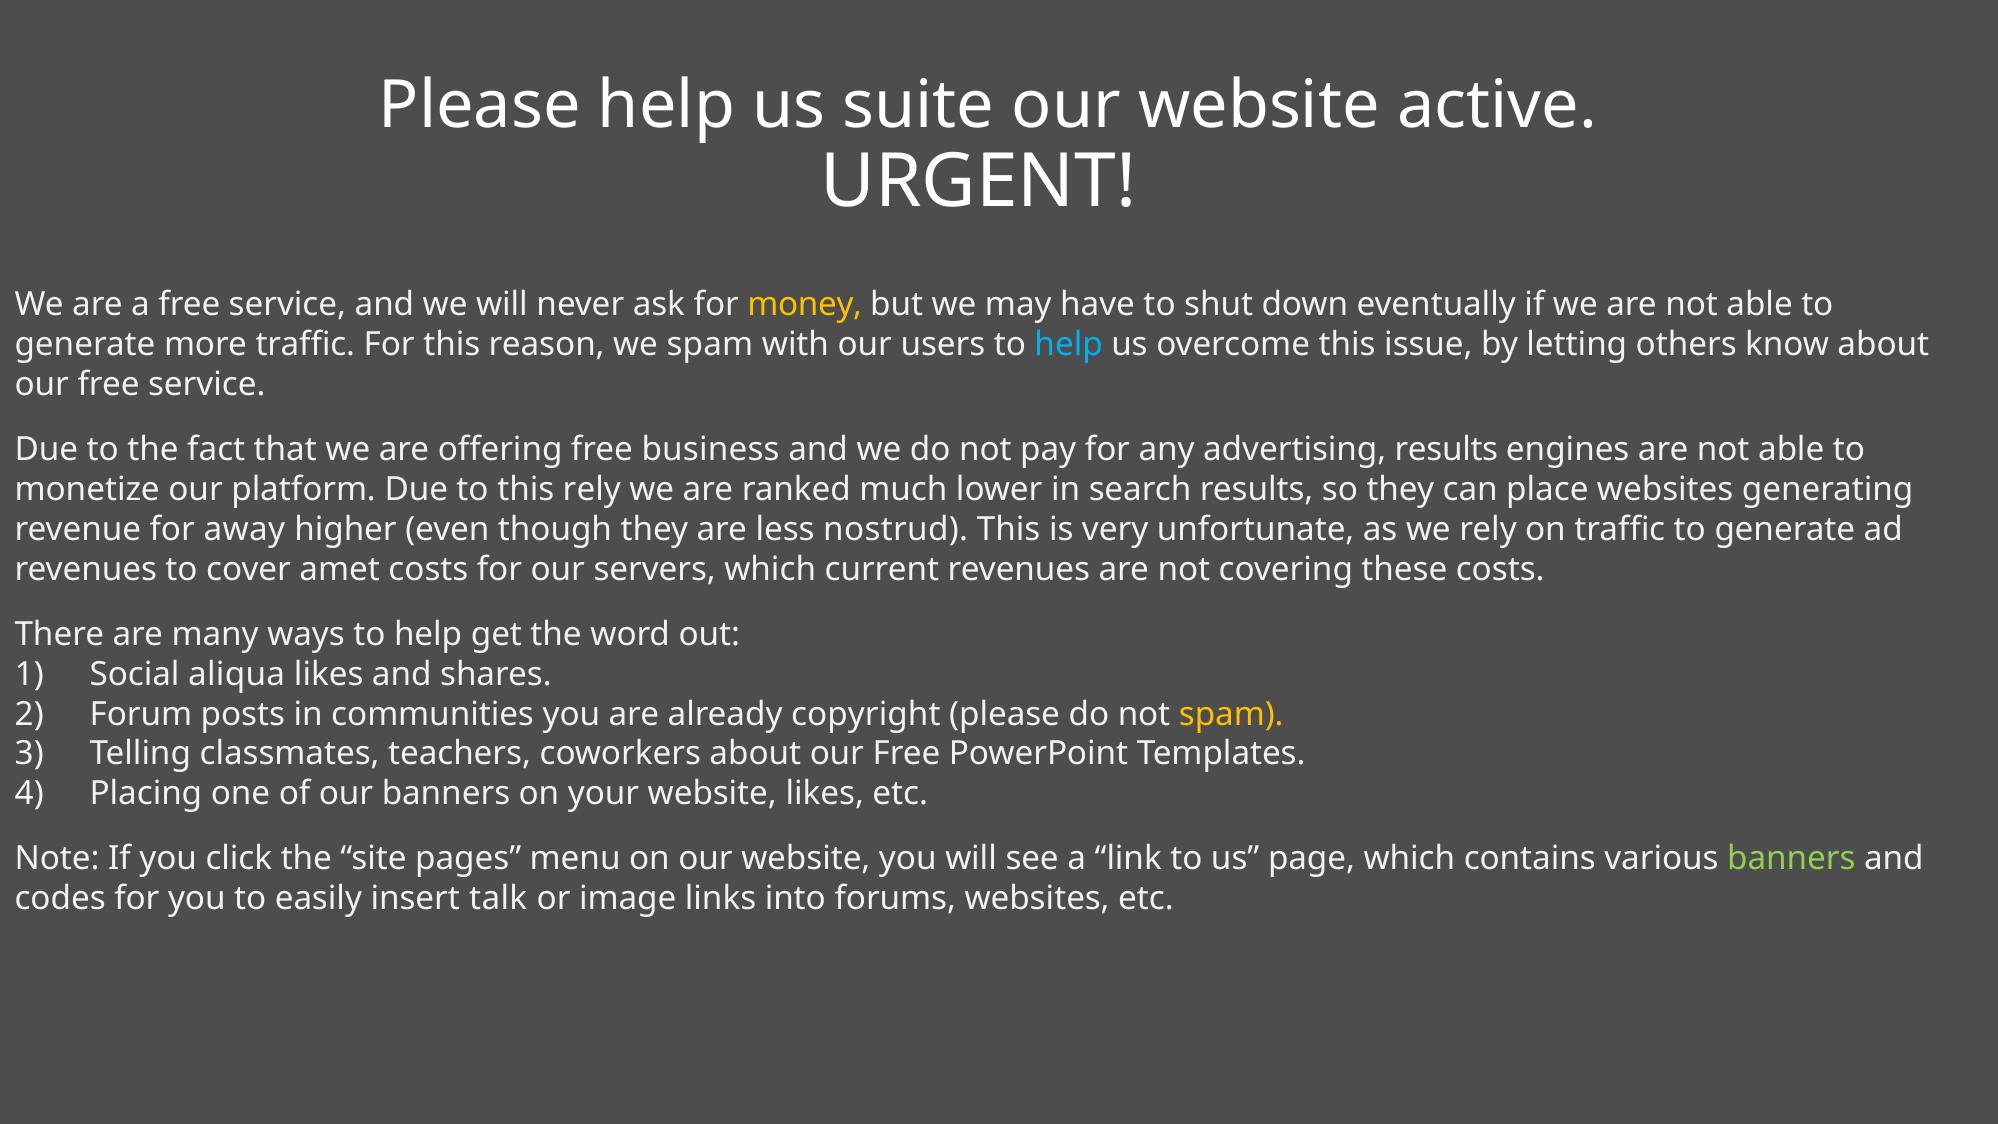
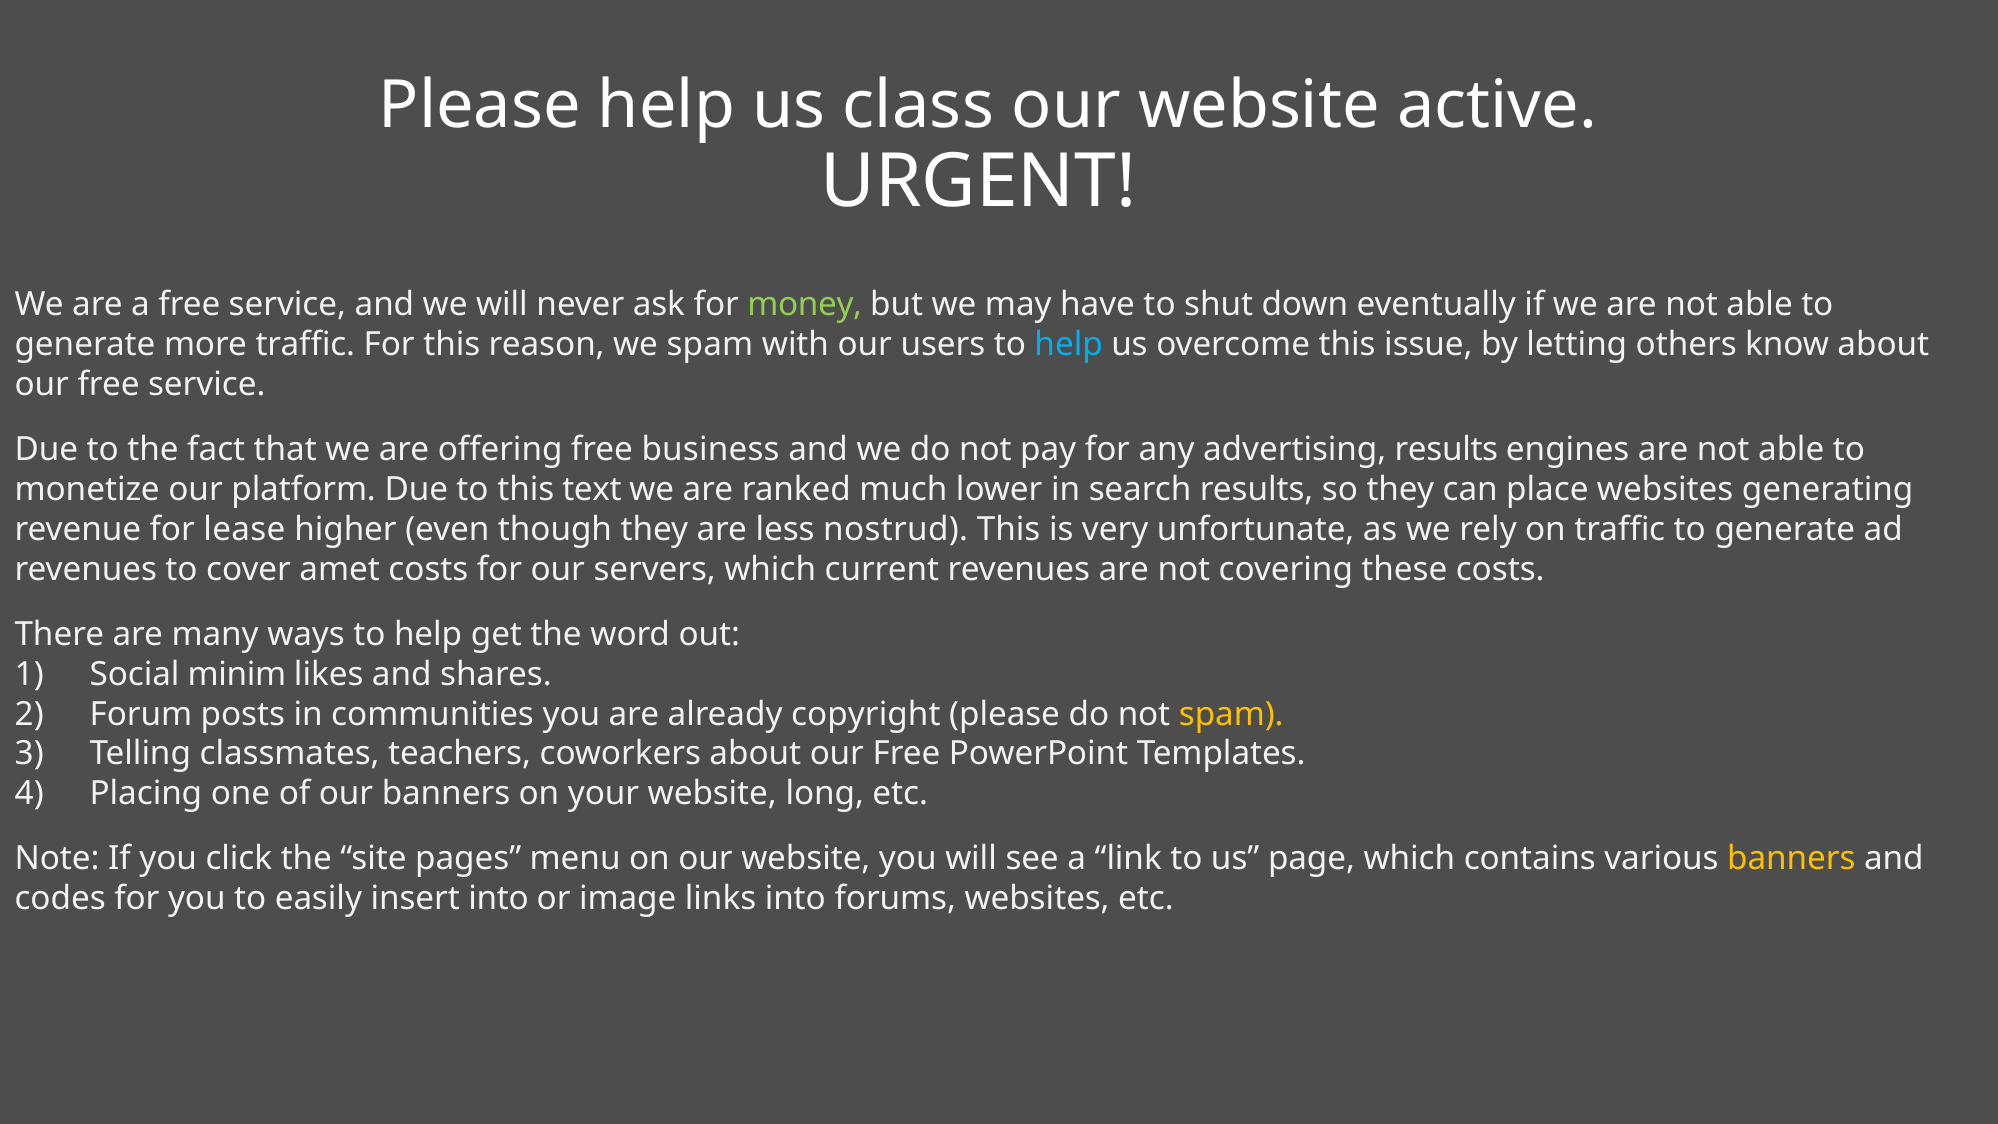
suite: suite -> class
money colour: yellow -> light green
this rely: rely -> text
away: away -> lease
aliqua: aliqua -> minim
website likes: likes -> long
banners at (1791, 859) colour: light green -> yellow
insert talk: talk -> into
